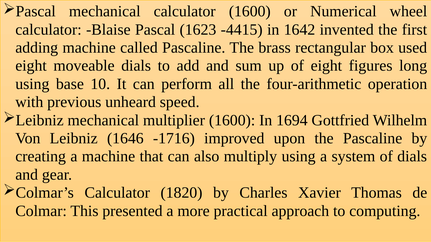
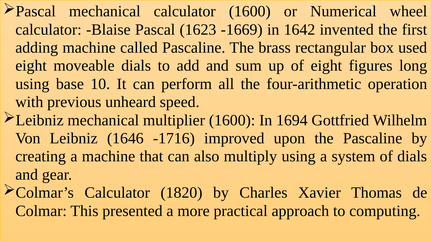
-4415: -4415 -> -1669
